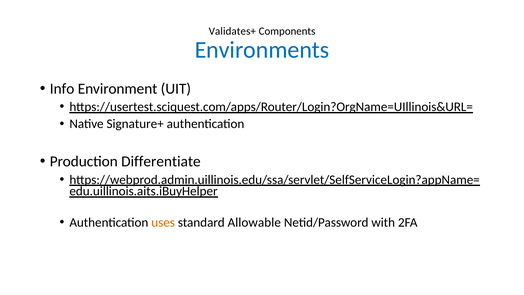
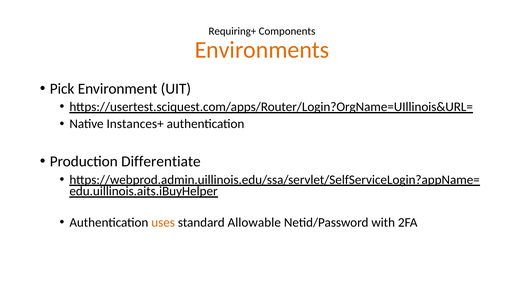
Validates+: Validates+ -> Requiring+
Environments colour: blue -> orange
Info: Info -> Pick
Signature+: Signature+ -> Instances+
